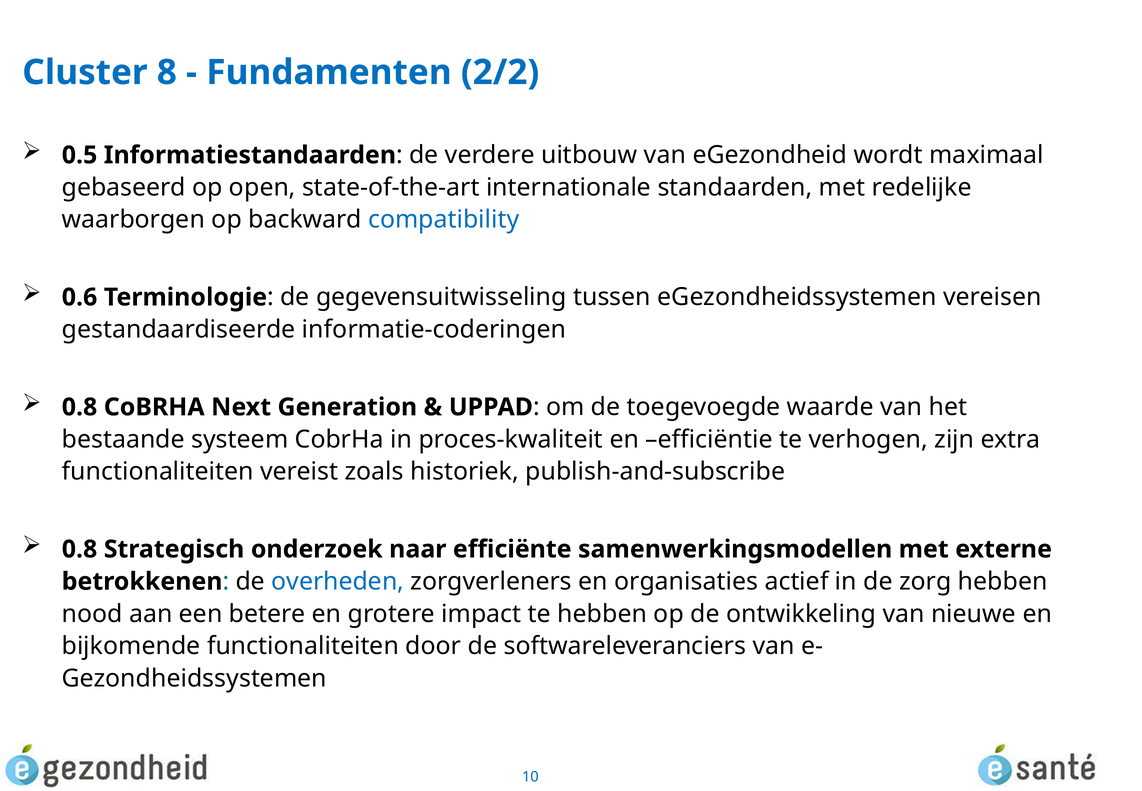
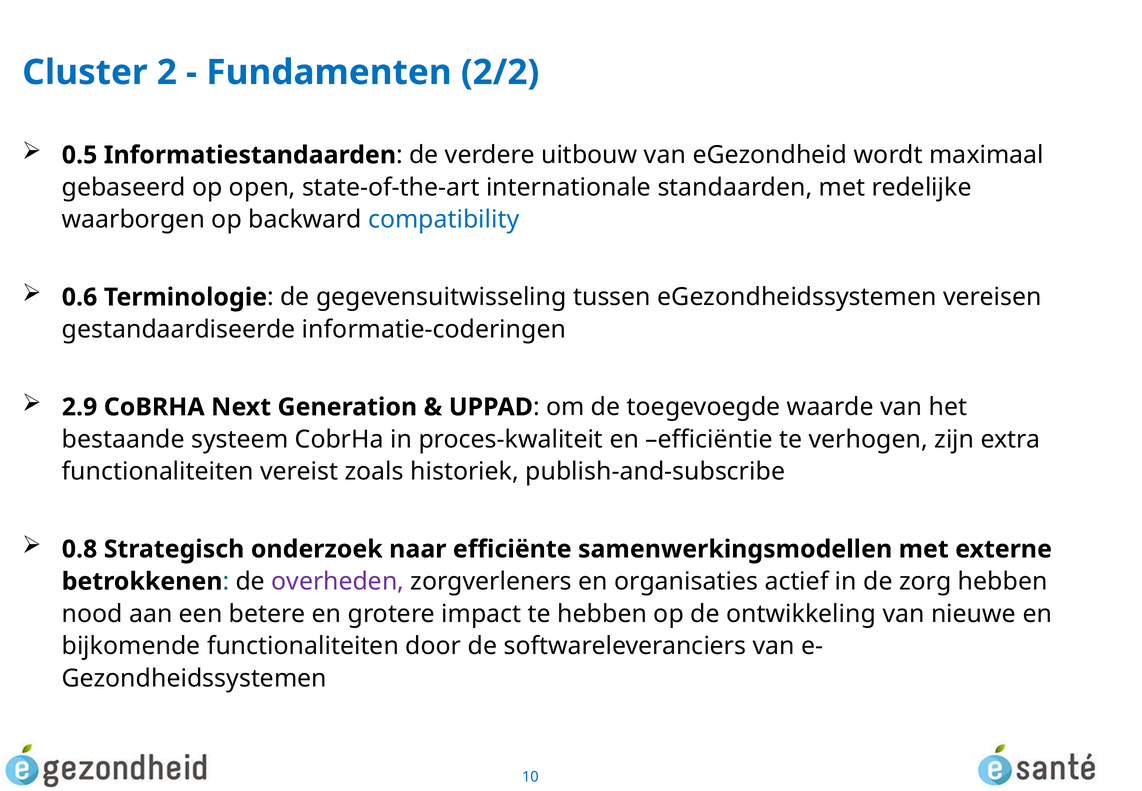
8: 8 -> 2
0.8 at (80, 407): 0.8 -> 2.9
overheden colour: blue -> purple
